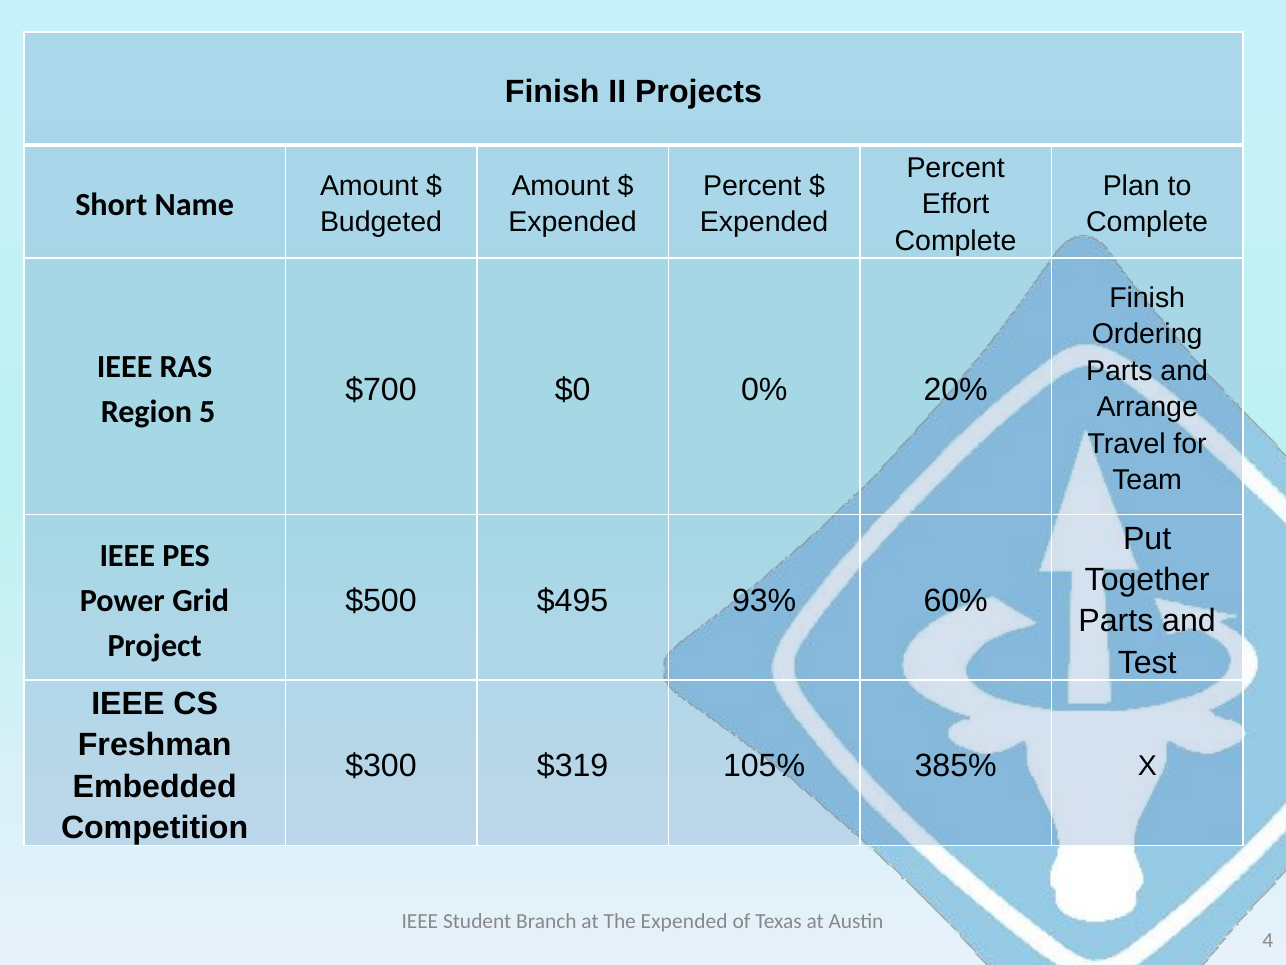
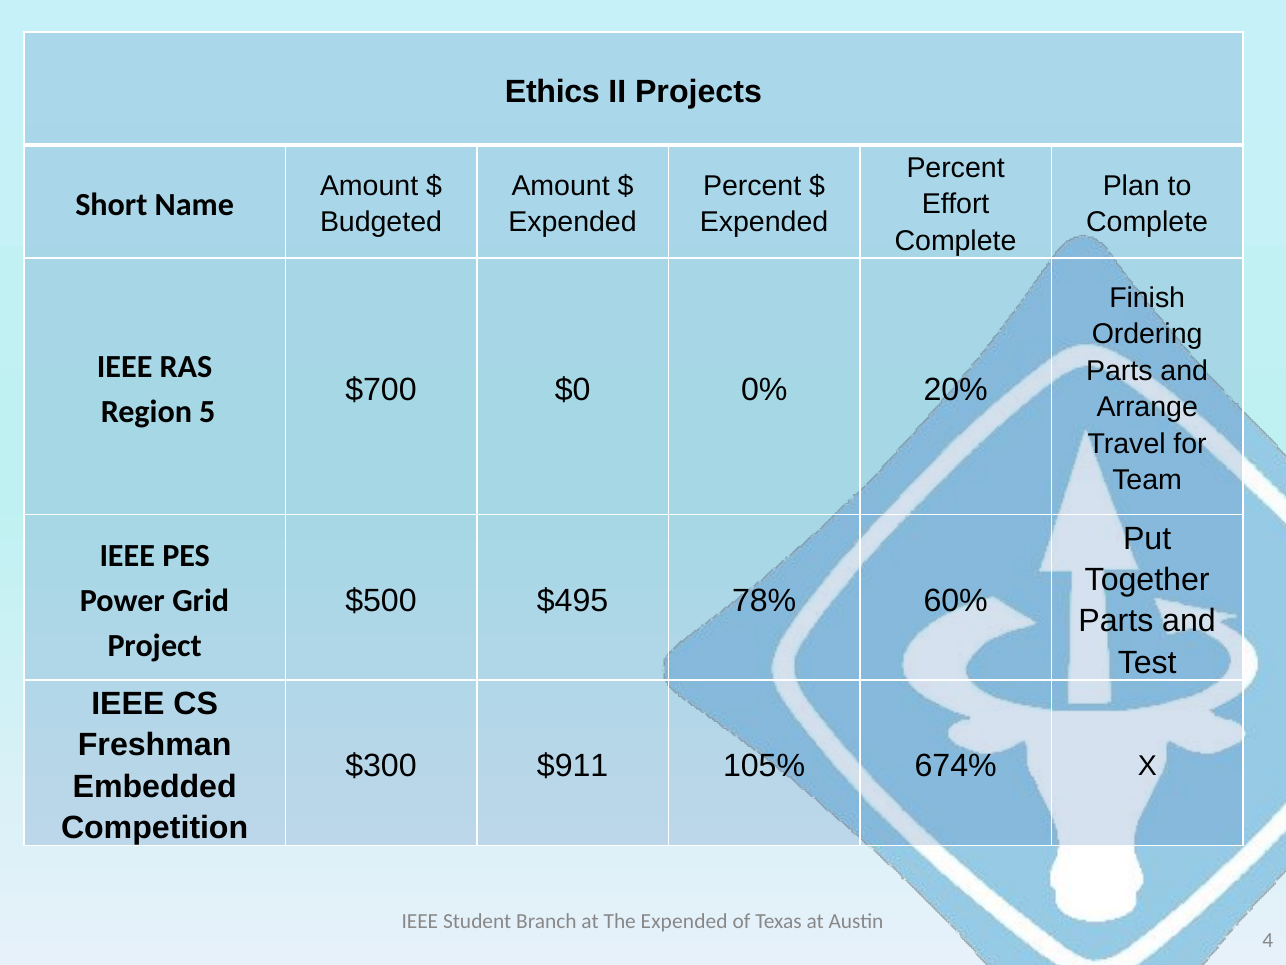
Finish at (552, 92): Finish -> Ethics
93%: 93% -> 78%
$319: $319 -> $911
385%: 385% -> 674%
